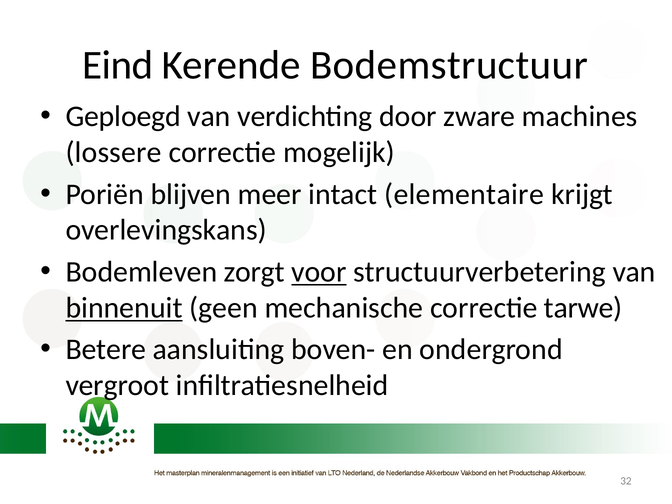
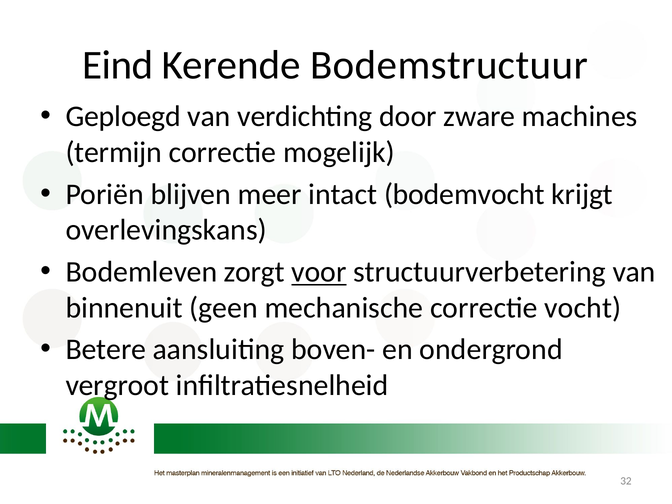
lossere: lossere -> termijn
elementaire: elementaire -> bodemvocht
binnenuit underline: present -> none
tarwe: tarwe -> vocht
